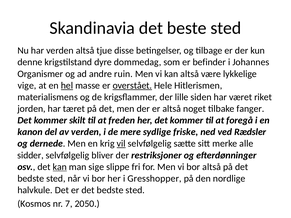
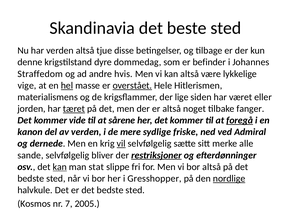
Organismer: Organismer -> Straffedom
ruin: ruin -> hvis
lille: lille -> lige
riket: riket -> eller
tæret underline: none -> present
skilt: skilt -> vide
freden: freden -> sårene
foregå underline: none -> present
Rædsler: Rædsler -> Admiral
sidder: sidder -> sande
restriksjoner underline: none -> present
sige: sige -> stat
nordlige underline: none -> present
2050: 2050 -> 2005
